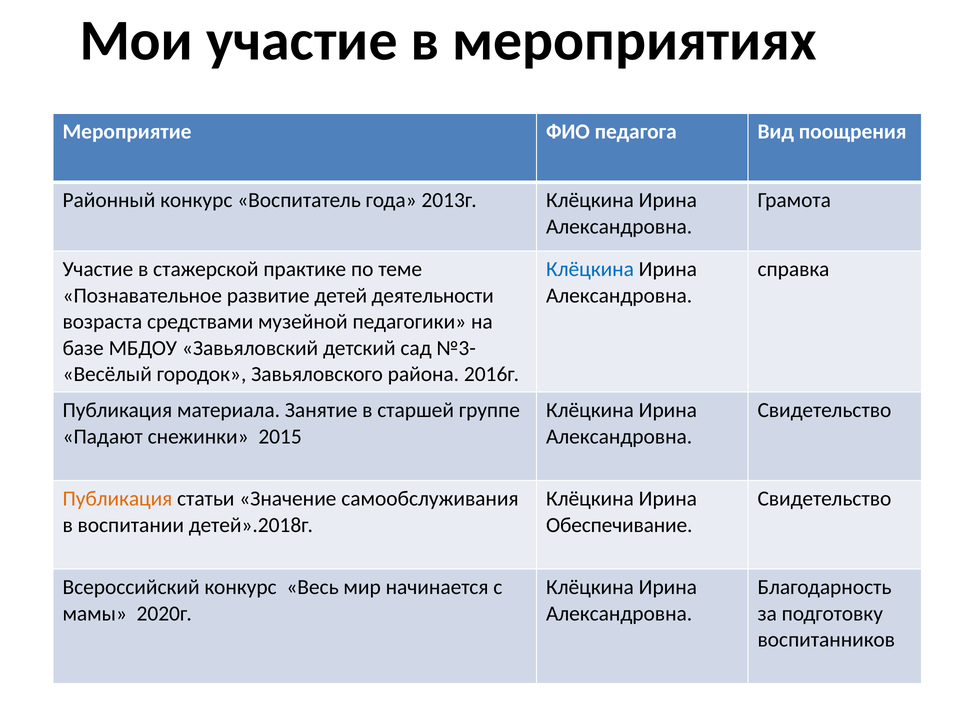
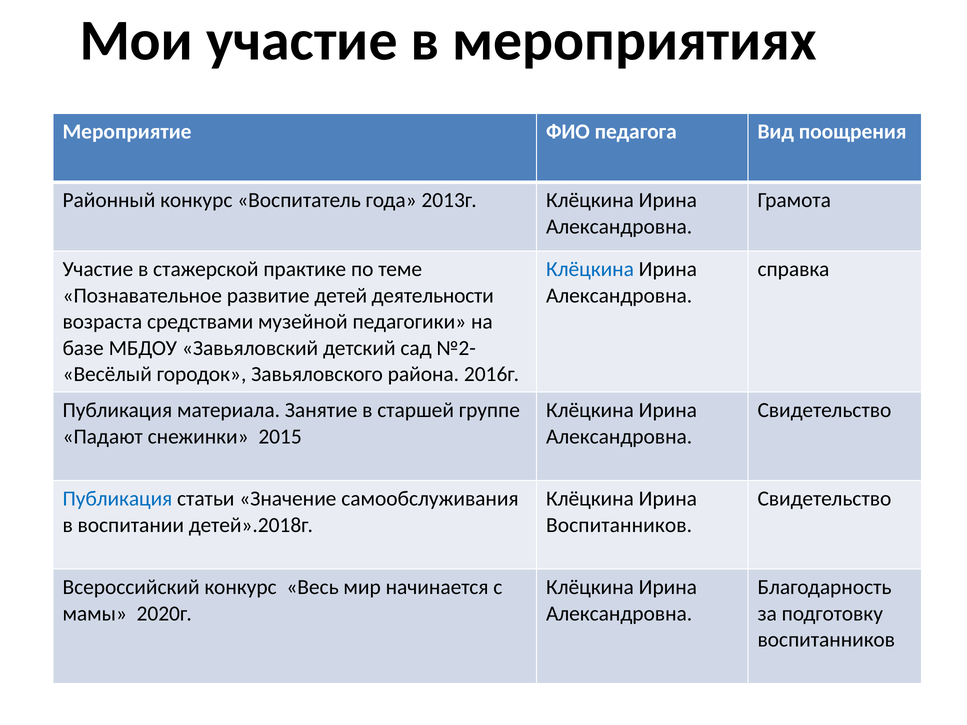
№3-: №3- -> №2-
Публикация at (117, 499) colour: orange -> blue
Обеспечивание at (619, 525): Обеспечивание -> Воспитанников
